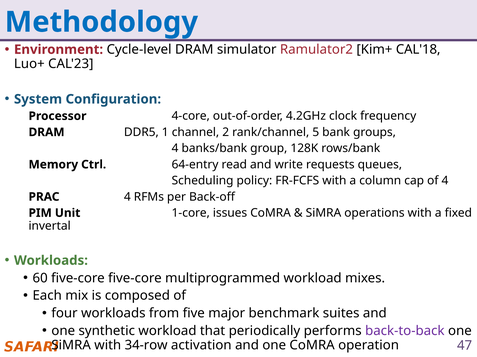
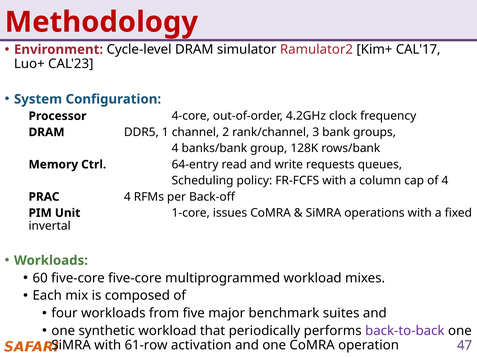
Methodology colour: blue -> red
CAL'18: CAL'18 -> CAL'17
5: 5 -> 3
34-row: 34-row -> 61-row
